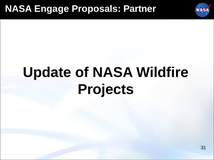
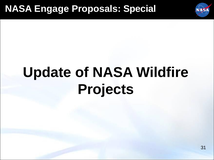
Partner: Partner -> Special
